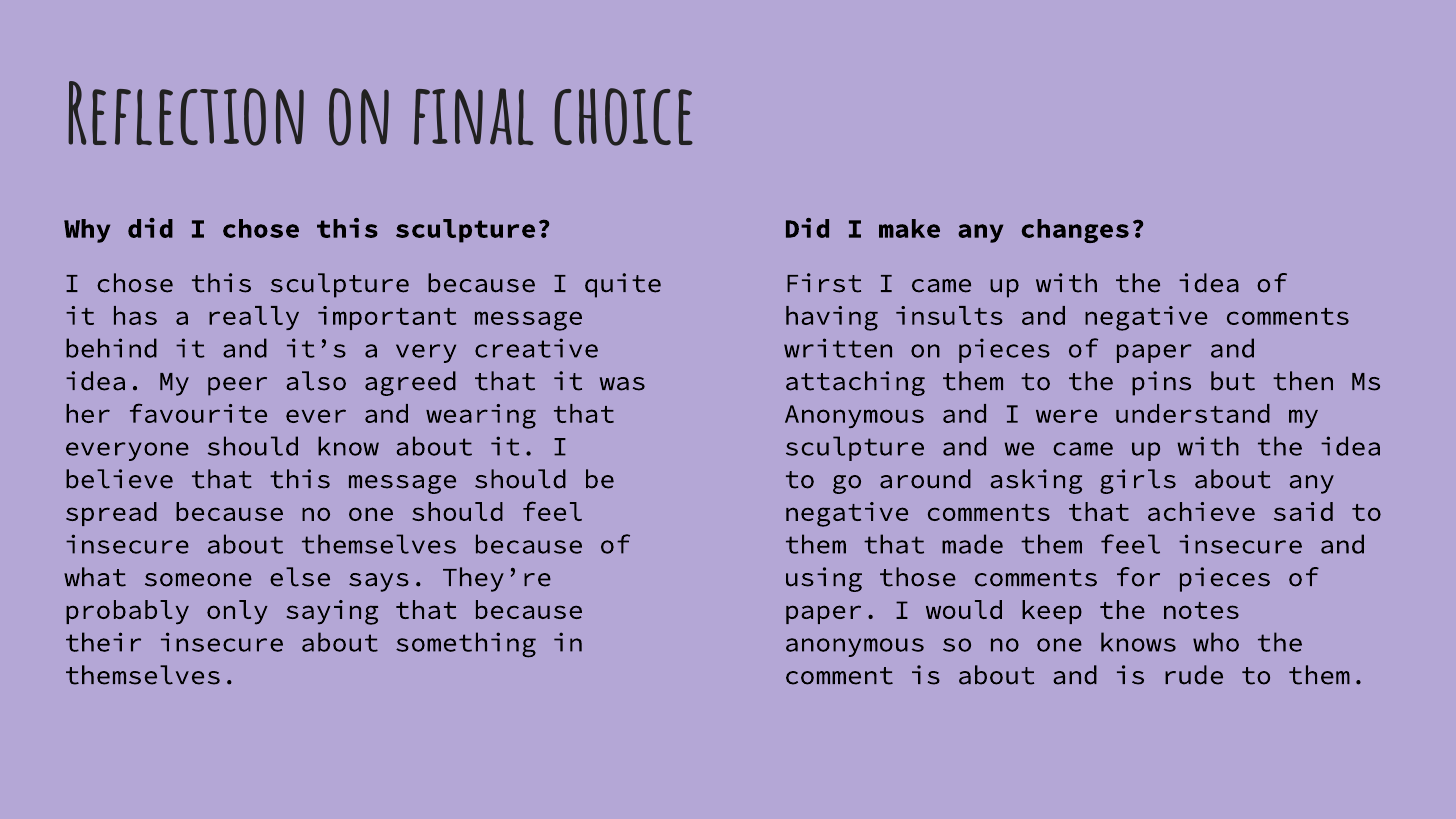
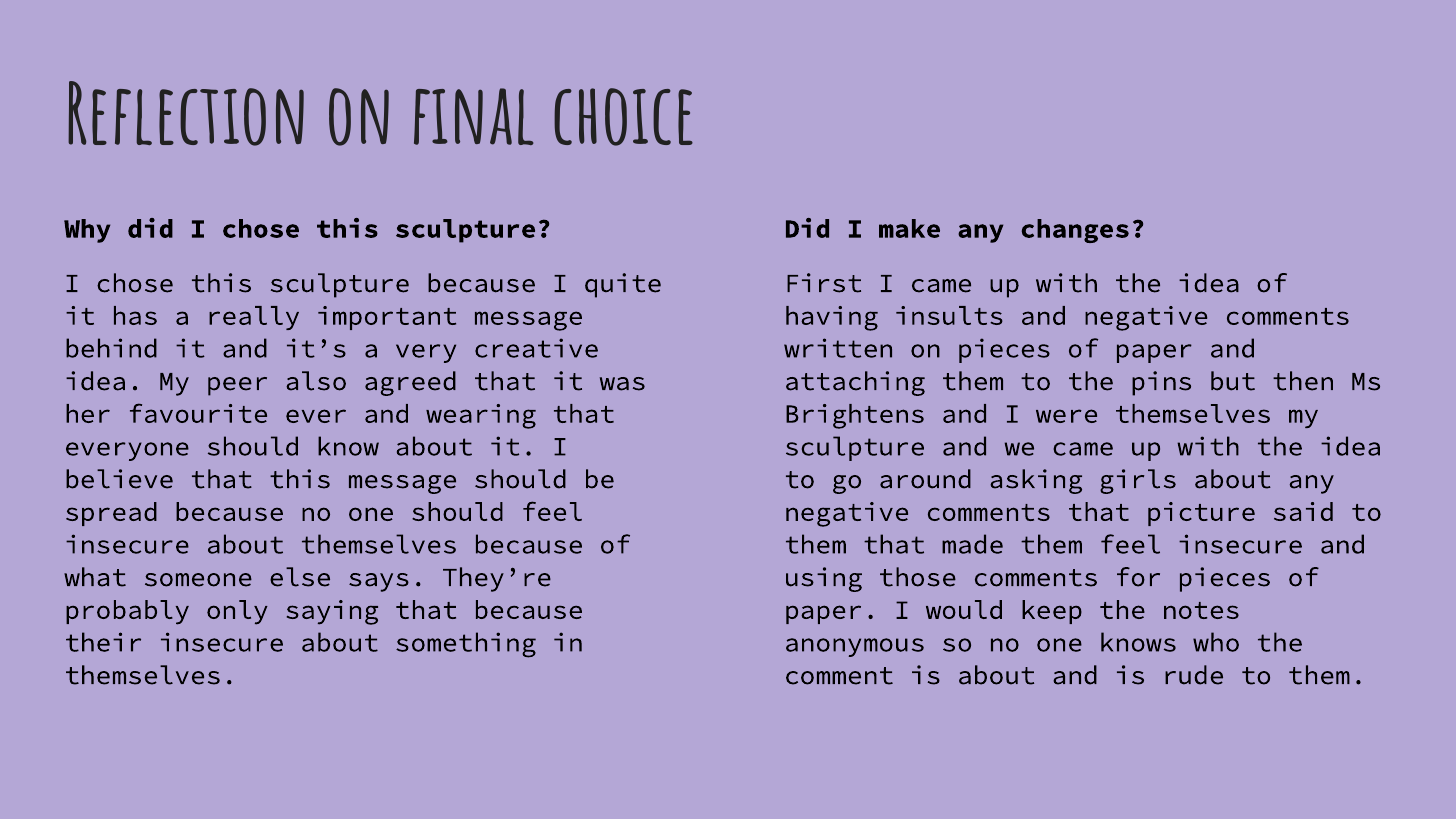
Anonymous at (855, 414): Anonymous -> Brightens
were understand: understand -> themselves
achieve: achieve -> picture
